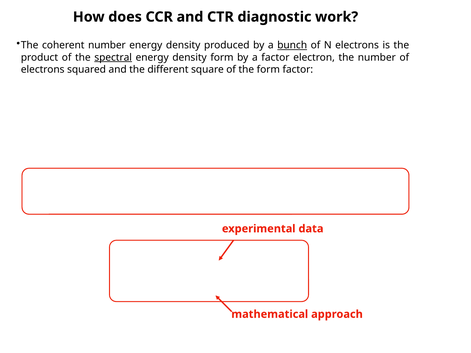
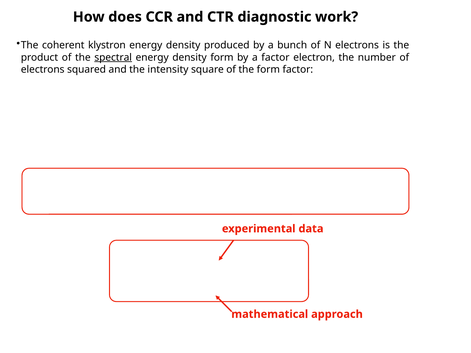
coherent number: number -> klystron
bunch underline: present -> none
different: different -> intensity
